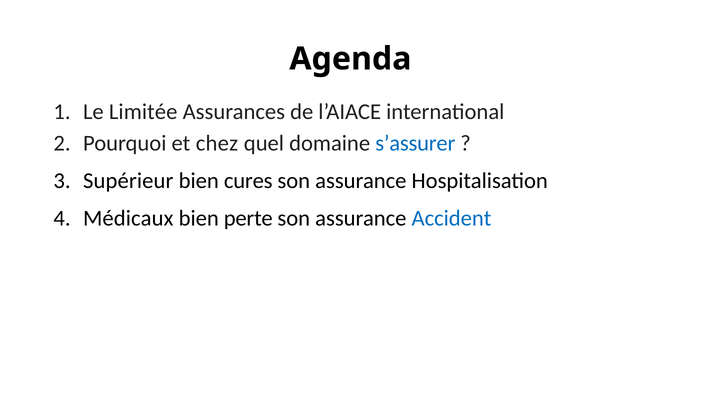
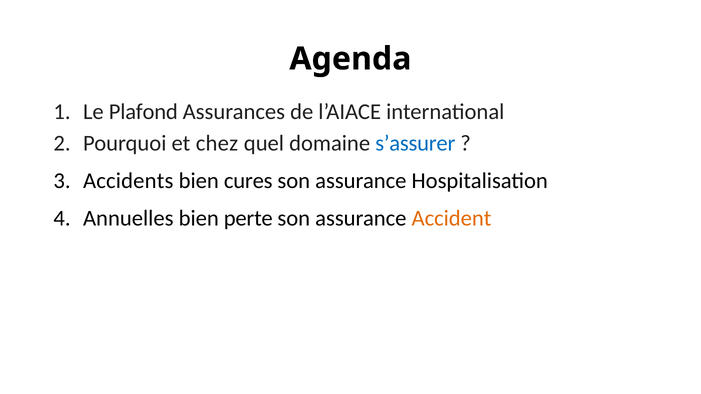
Limitée: Limitée -> Plafond
Supérieur: Supérieur -> Accidents
Médicaux: Médicaux -> Annuelles
Accident colour: blue -> orange
